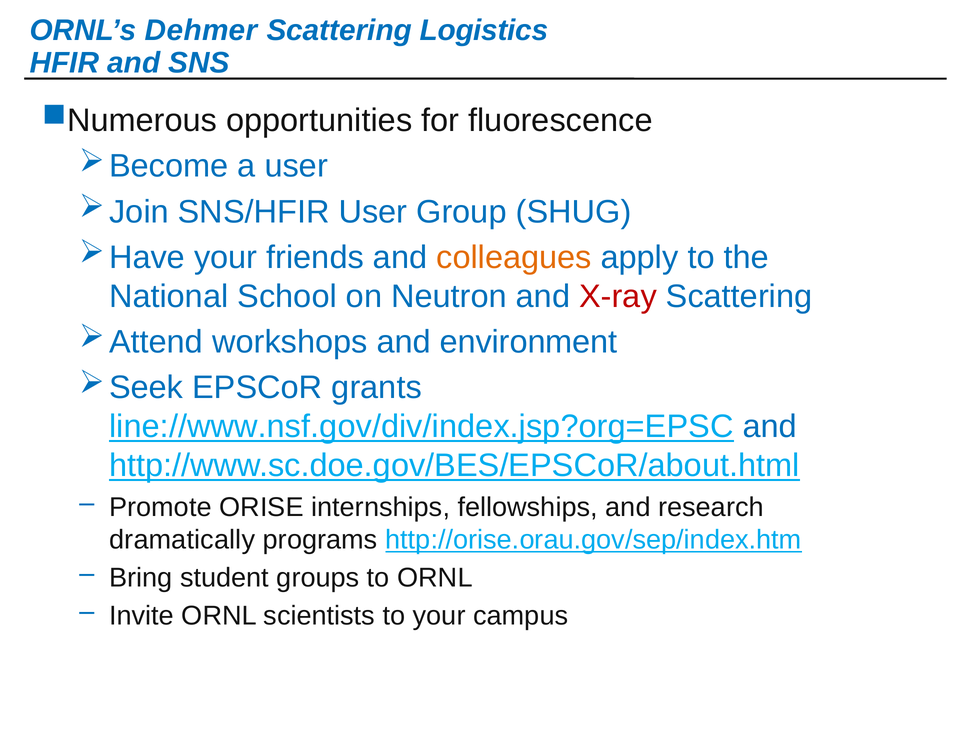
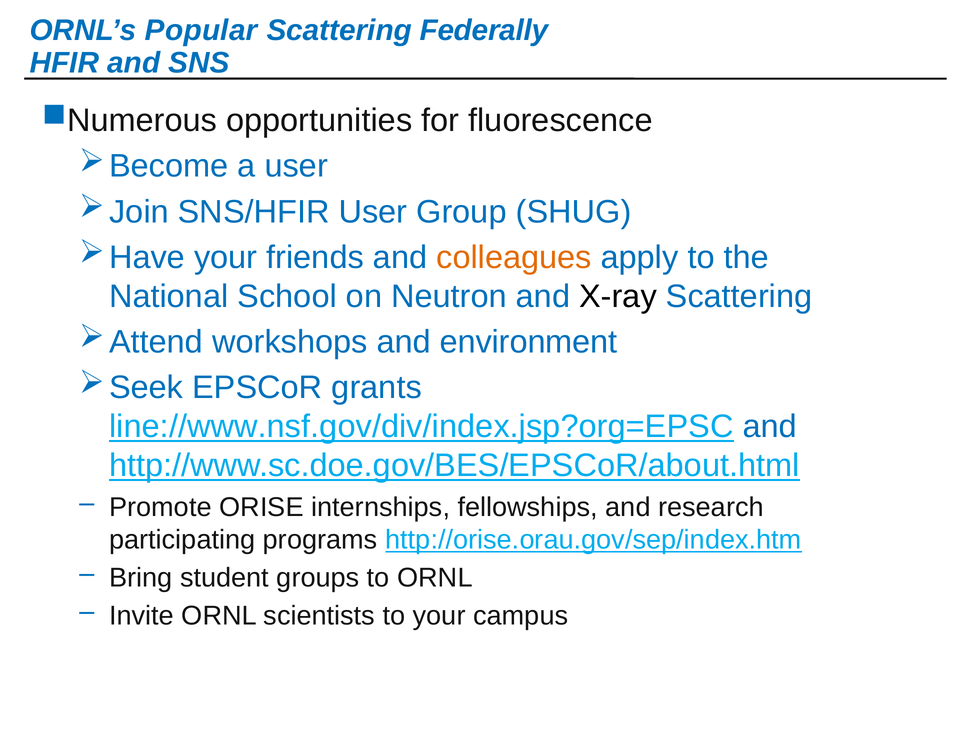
Dehmer: Dehmer -> Popular
Logistics: Logistics -> Federally
X-ray colour: red -> black
dramatically: dramatically -> participating
